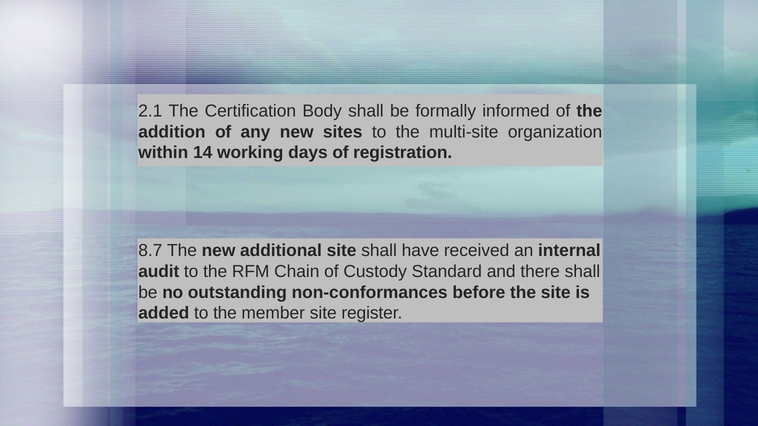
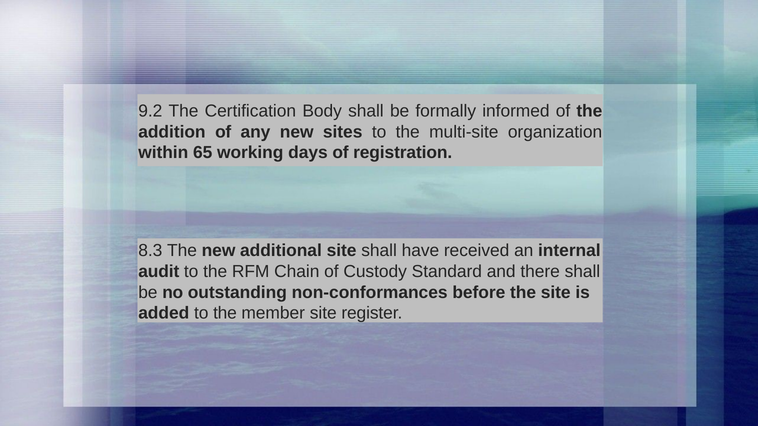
2.1: 2.1 -> 9.2
14: 14 -> 65
8.7: 8.7 -> 8.3
